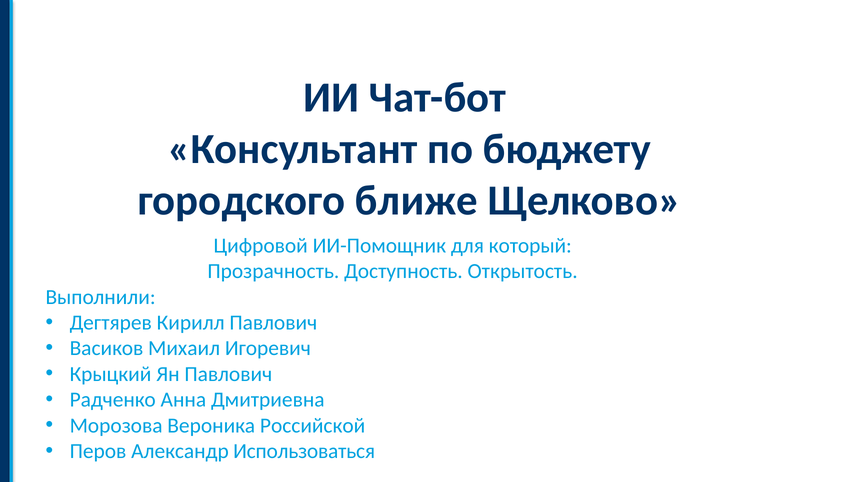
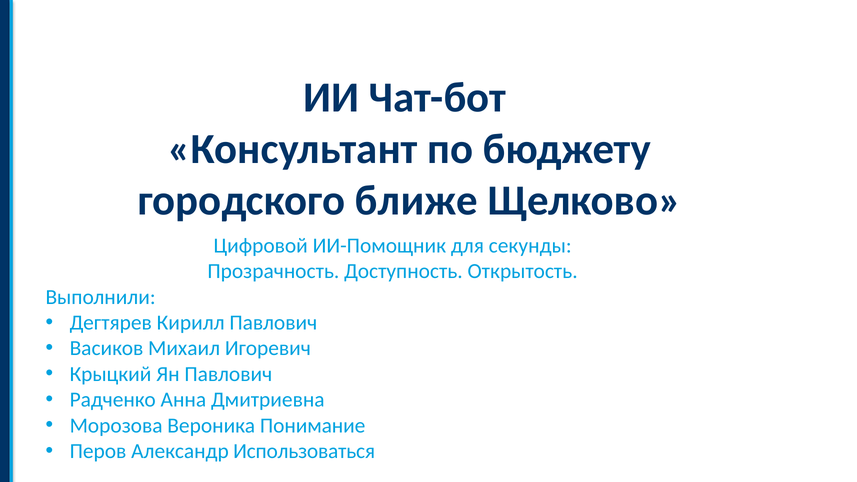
который: который -> секунды
Российской: Российской -> Понимание
